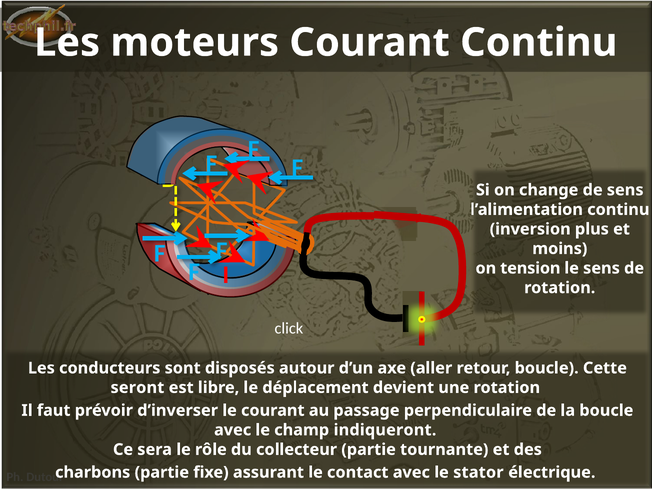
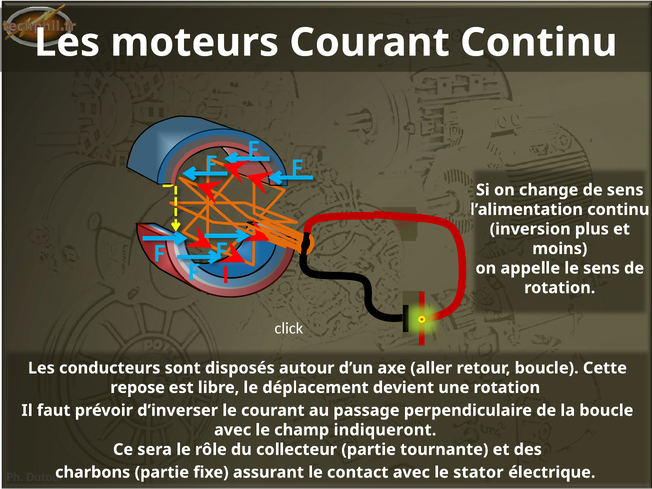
tension: tension -> appelle
seront: seront -> repose
